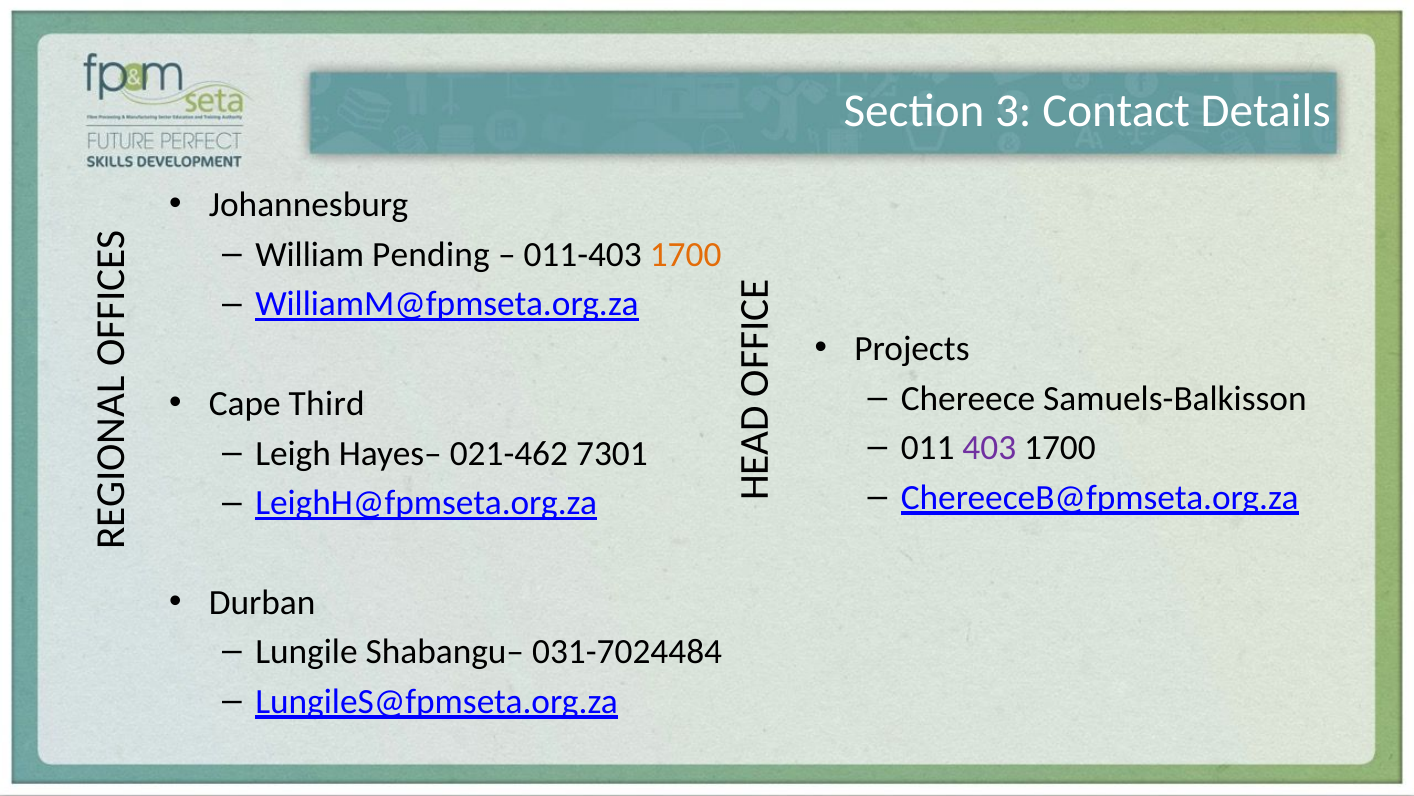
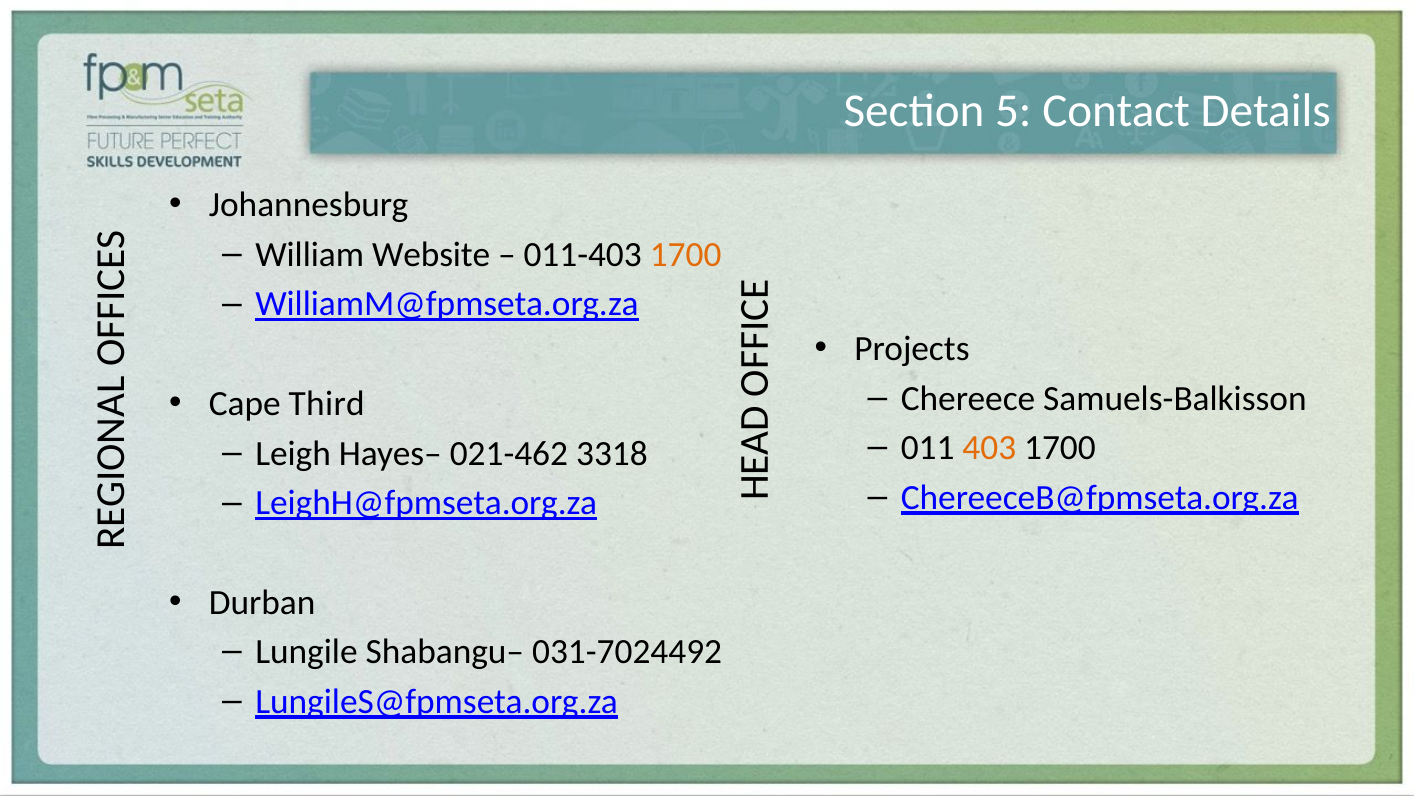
3: 3 -> 5
Pending: Pending -> Website
403 colour: purple -> orange
7301: 7301 -> 3318
031-7024484: 031-7024484 -> 031-7024492
